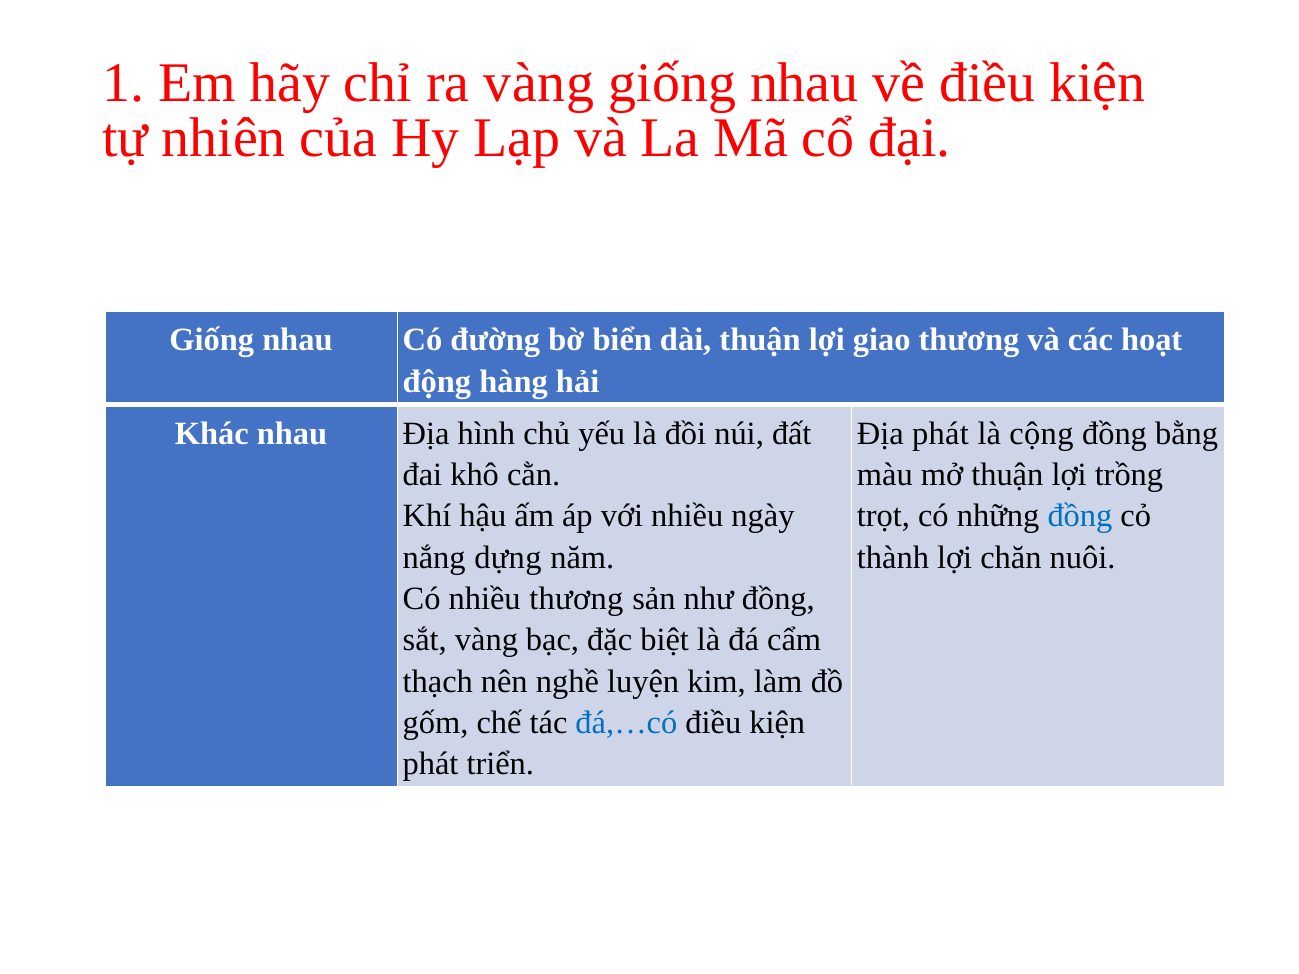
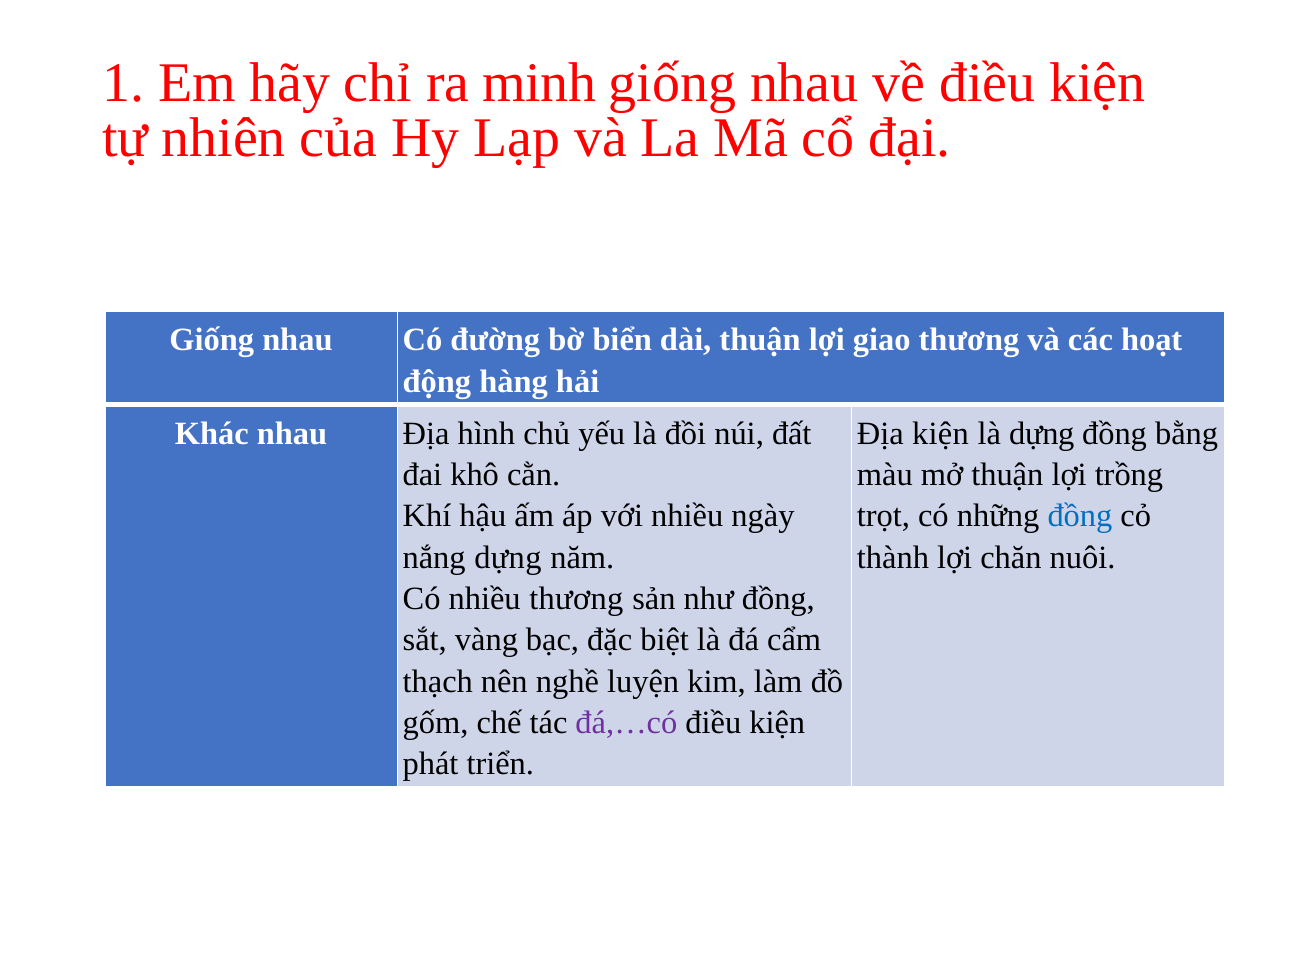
ra vàng: vàng -> minh
Địa phát: phát -> kiện
là cộng: cộng -> dựng
đá,…có colour: blue -> purple
